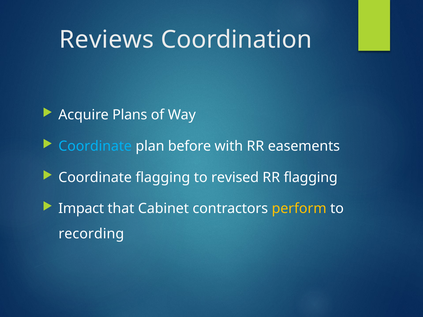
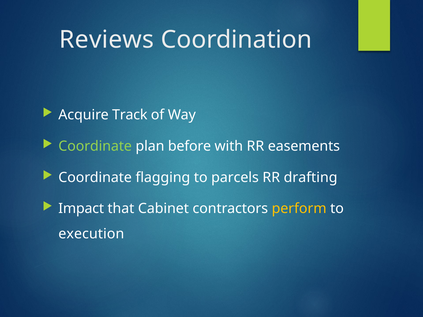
Plans: Plans -> Track
Coordinate at (95, 146) colour: light blue -> light green
revised: revised -> parcels
RR flagging: flagging -> drafting
recording: recording -> execution
